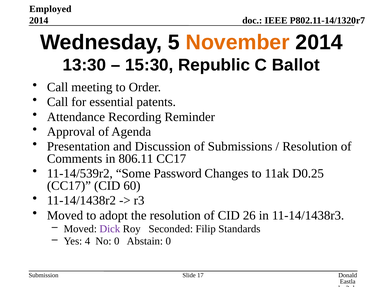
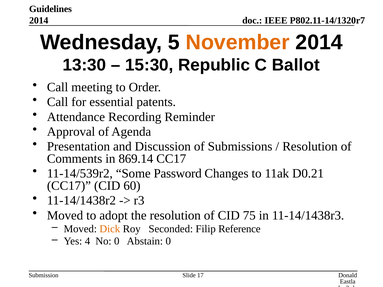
Employed: Employed -> Guidelines
806.11: 806.11 -> 869.14
D0.25: D0.25 -> D0.21
26: 26 -> 75
Dick colour: purple -> orange
Standards: Standards -> Reference
